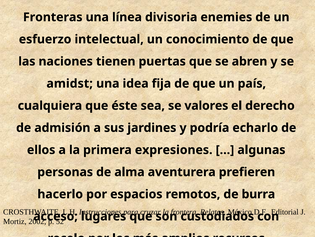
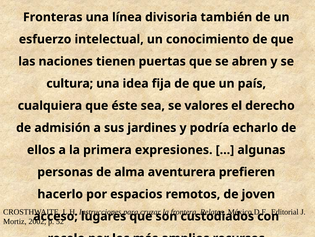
enemies: enemies -> también
amidst: amidst -> cultura
burra: burra -> joven
